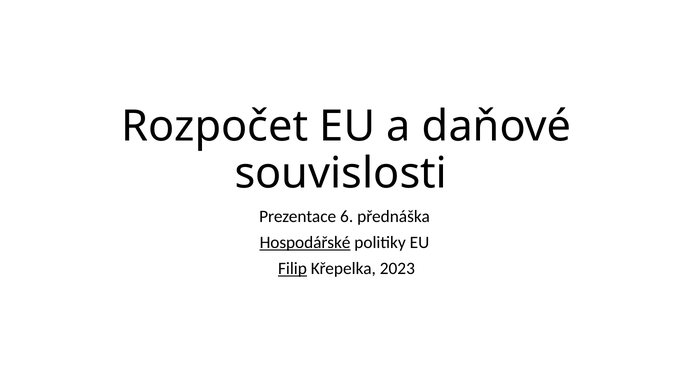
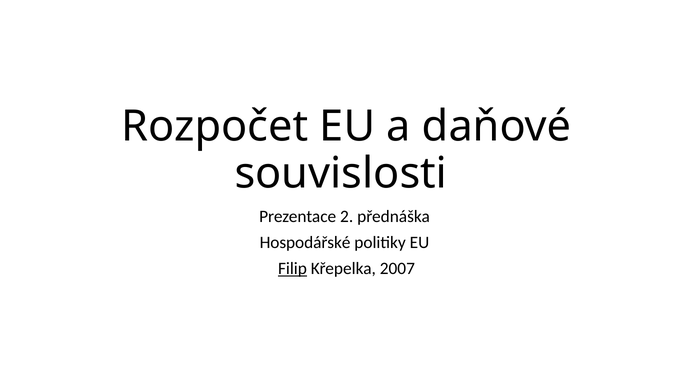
6: 6 -> 2
Hospodářské underline: present -> none
2023: 2023 -> 2007
